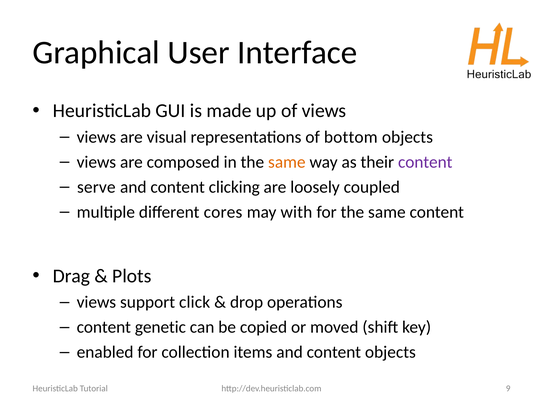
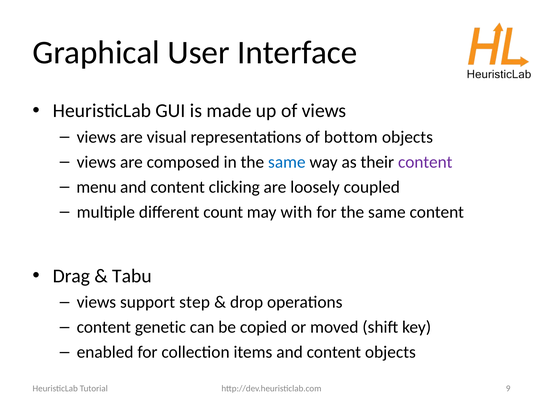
same at (287, 162) colour: orange -> blue
serve: serve -> menu
cores: cores -> count
Plots: Plots -> Tabu
click: click -> step
